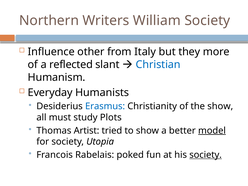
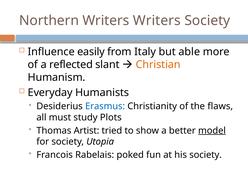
Writers William: William -> Writers
other: other -> easily
they: they -> able
Christian colour: blue -> orange
the show: show -> flaws
society at (206, 155) underline: present -> none
